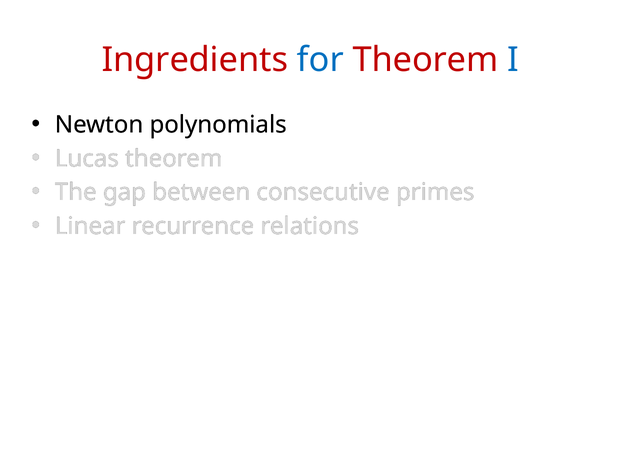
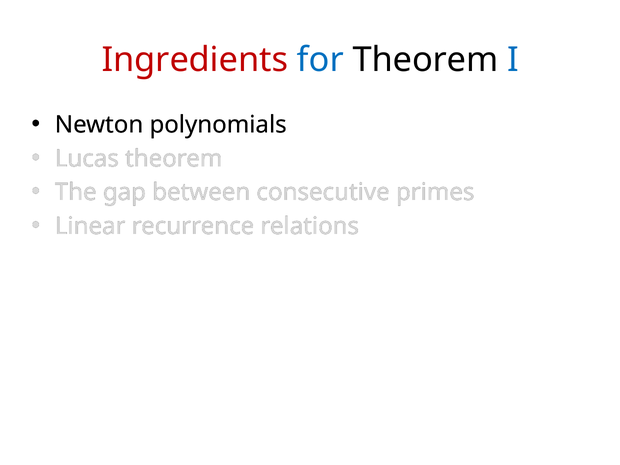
Theorem at (426, 60) colour: red -> black
